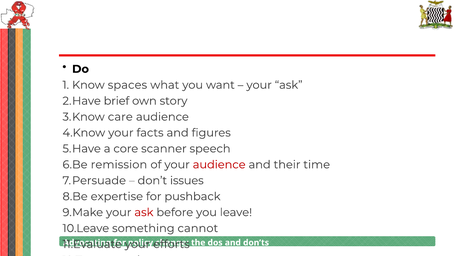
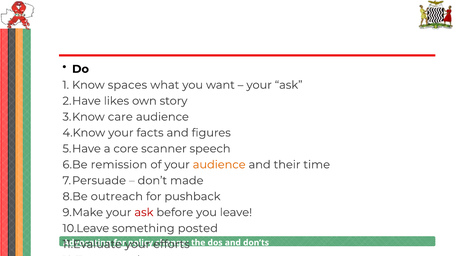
brief at (116, 101): brief -> likes
audience at (219, 165) colour: red -> orange
issues: issues -> made
expertise: expertise -> outreach
cannot: cannot -> posted
